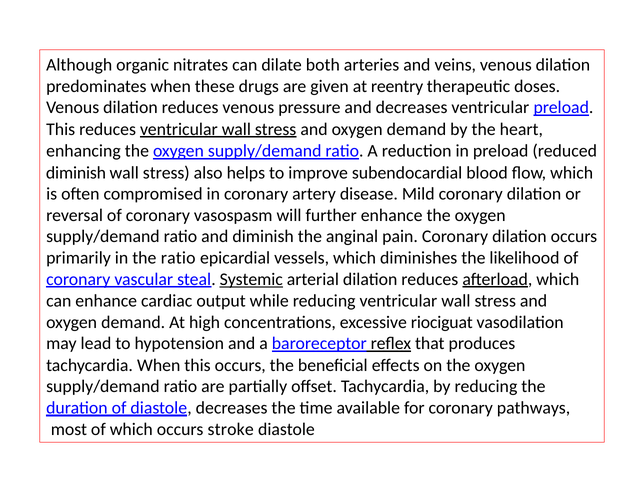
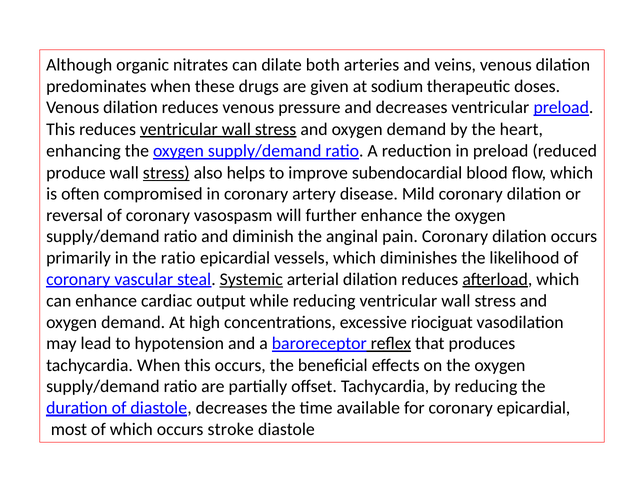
reentry: reentry -> sodium
diminish at (76, 173): diminish -> produce
stress at (166, 173) underline: none -> present
coronary pathways: pathways -> epicardial
